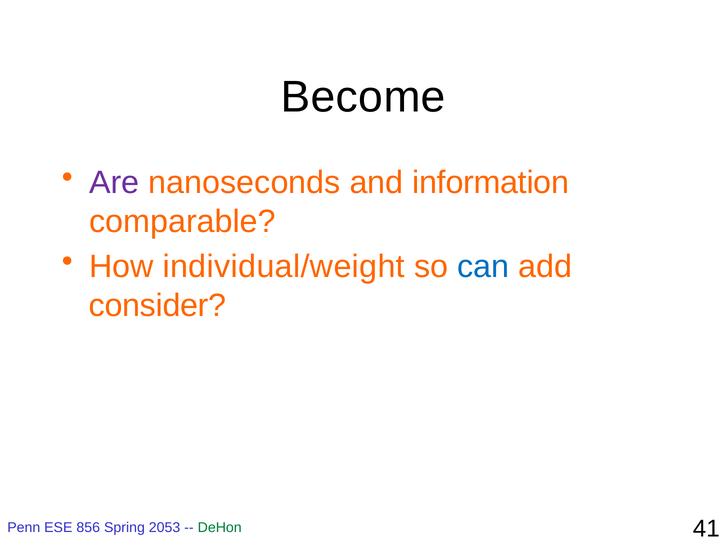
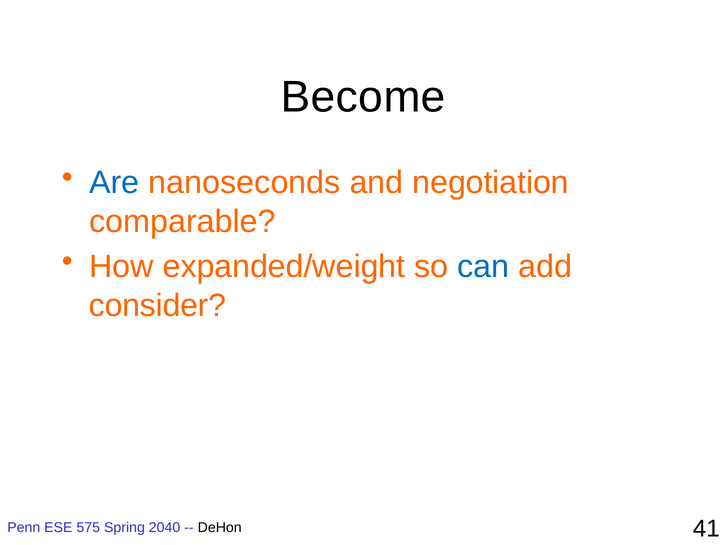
Are colour: purple -> blue
information: information -> negotiation
individual/weight: individual/weight -> expanded/weight
856: 856 -> 575
2053: 2053 -> 2040
DeHon colour: green -> black
